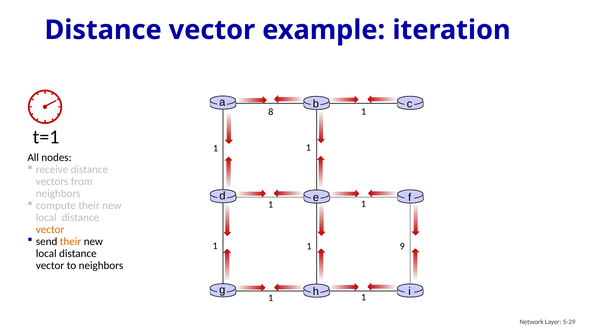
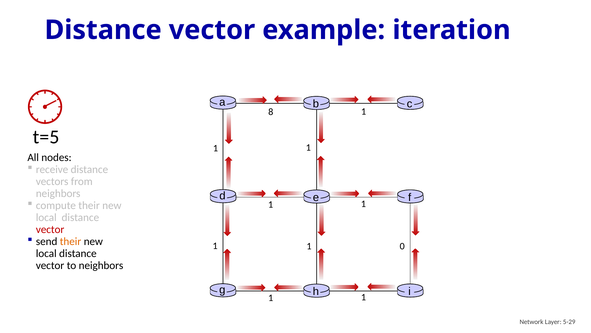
t=1: t=1 -> t=5
vector at (50, 229) colour: orange -> red
9: 9 -> 0
